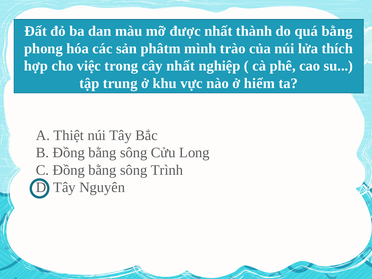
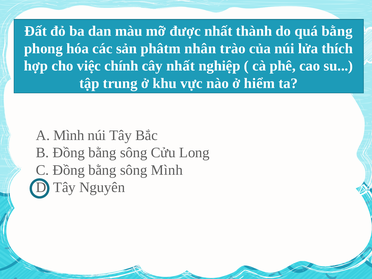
mình: mình -> nhân
trong: trong -> chính
A Thiệt: Thiệt -> Mình
sông Trình: Trình -> Mình
